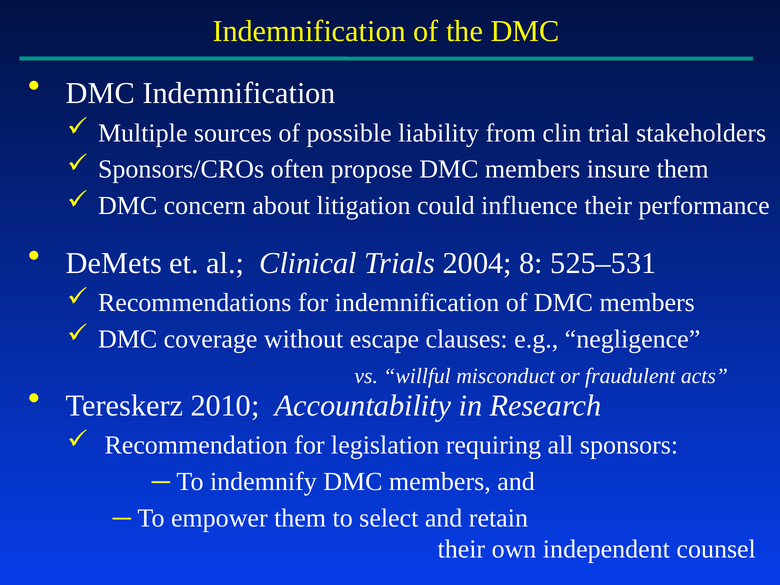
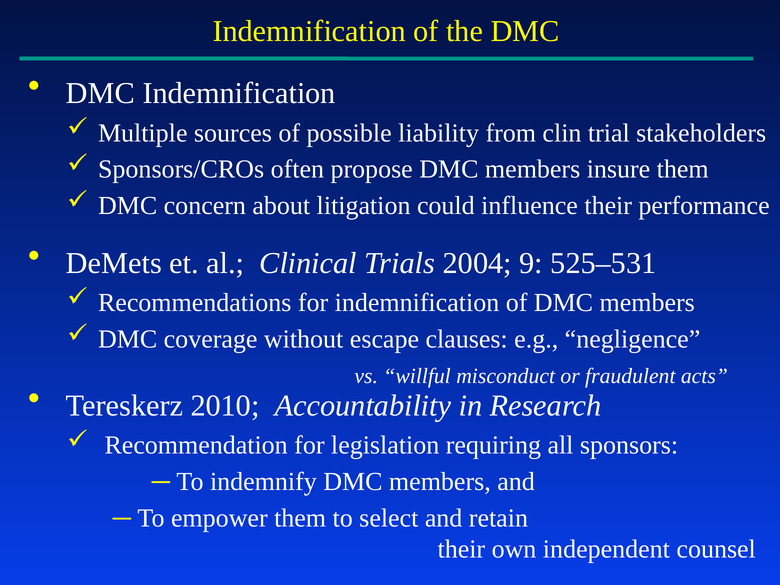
8: 8 -> 9
